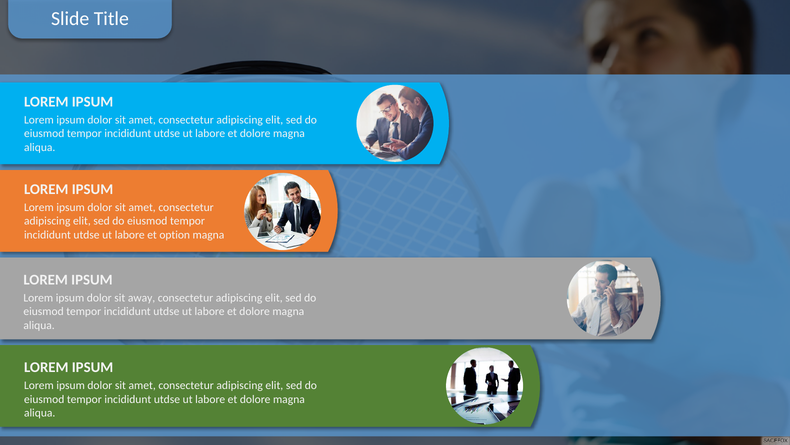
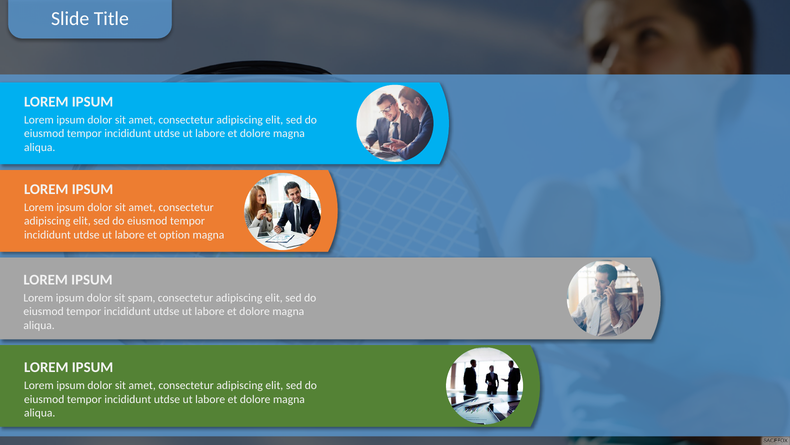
away: away -> spam
